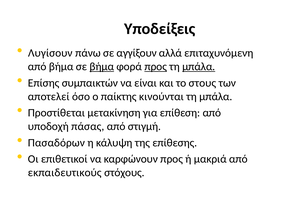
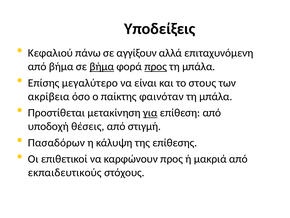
Λυγίσουν: Λυγίσουν -> Κεφαλιού
µπάλα at (199, 66) underline: present -> none
συμπαικτών: συμπαικτών -> μεγαλύτερο
αποτελεί: αποτελεί -> ακρίβεια
κινούνται: κινούνται -> φαινόταν
για underline: none -> present
πάσας: πάσας -> θέσεις
